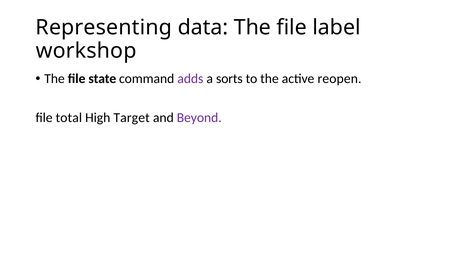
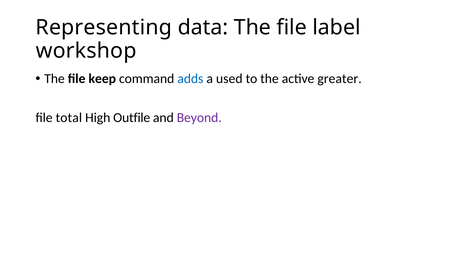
state: state -> keep
adds colour: purple -> blue
sorts: sorts -> used
reopen: reopen -> greater
Target: Target -> Outfile
